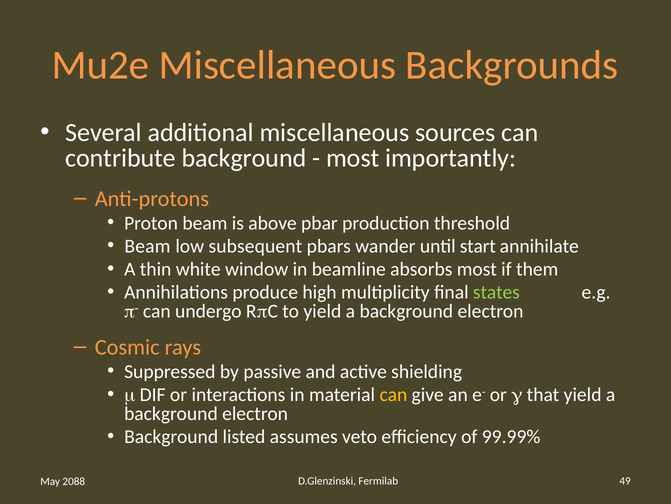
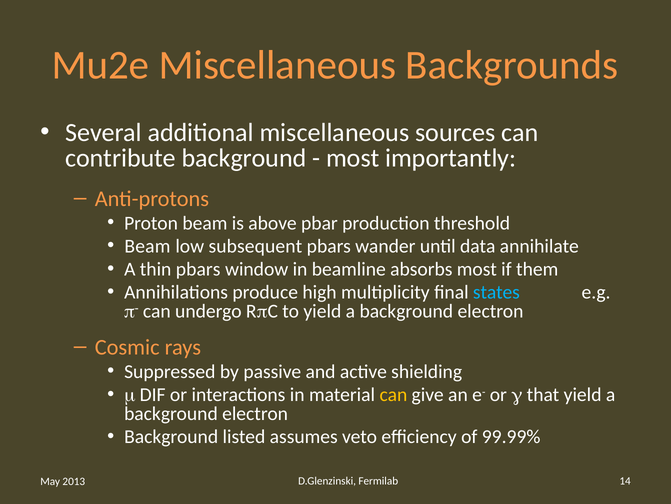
start: start -> data
thin white: white -> pbars
states colour: light green -> light blue
49: 49 -> 14
2088: 2088 -> 2013
